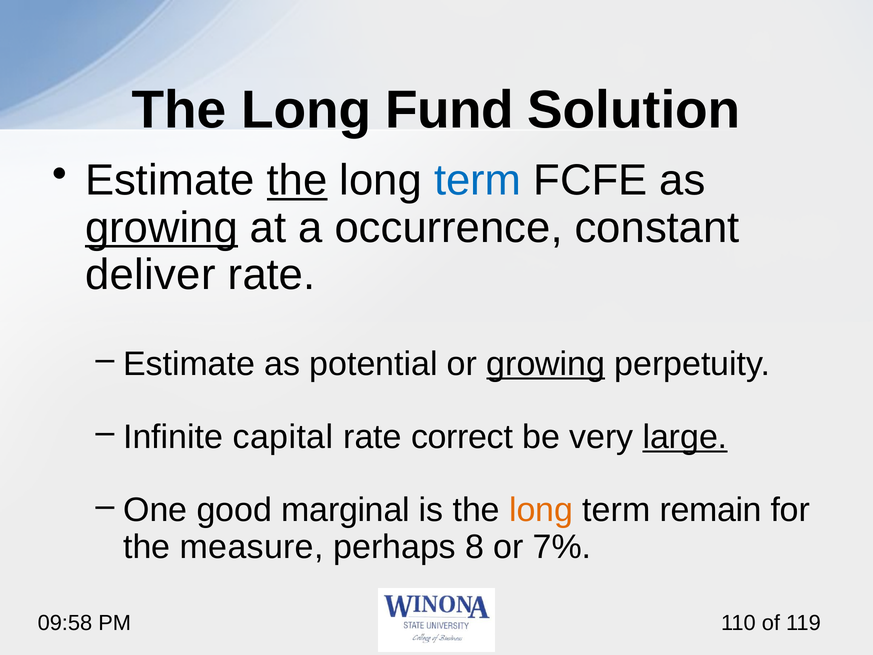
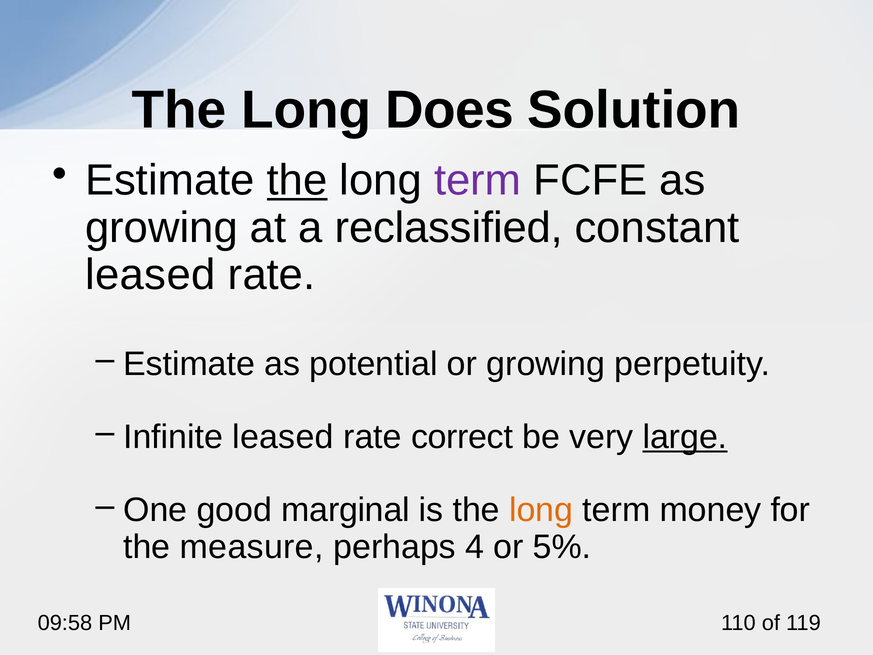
Fund: Fund -> Does
term at (478, 180) colour: blue -> purple
growing at (161, 228) underline: present -> none
occurrence: occurrence -> reclassified
deliver at (150, 275): deliver -> leased
growing at (546, 364) underline: present -> none
Infinite capital: capital -> leased
remain: remain -> money
8: 8 -> 4
7%: 7% -> 5%
